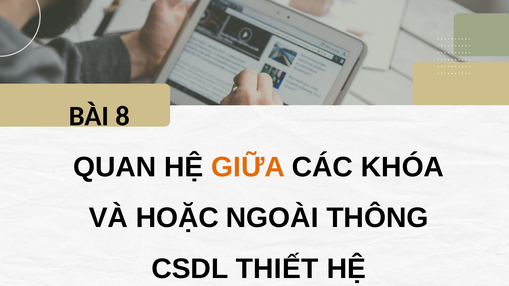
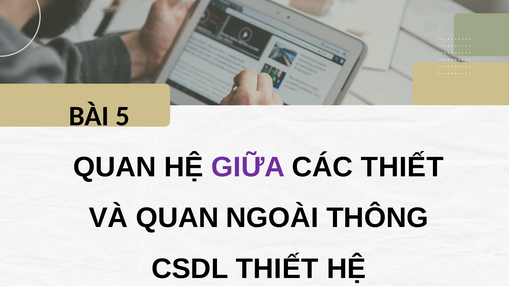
8: 8 -> 5
GIỮA colour: orange -> purple
CÁC KHÓA: KHÓA -> THIẾT
VÀ HOẶC: HOẶC -> QUAN
